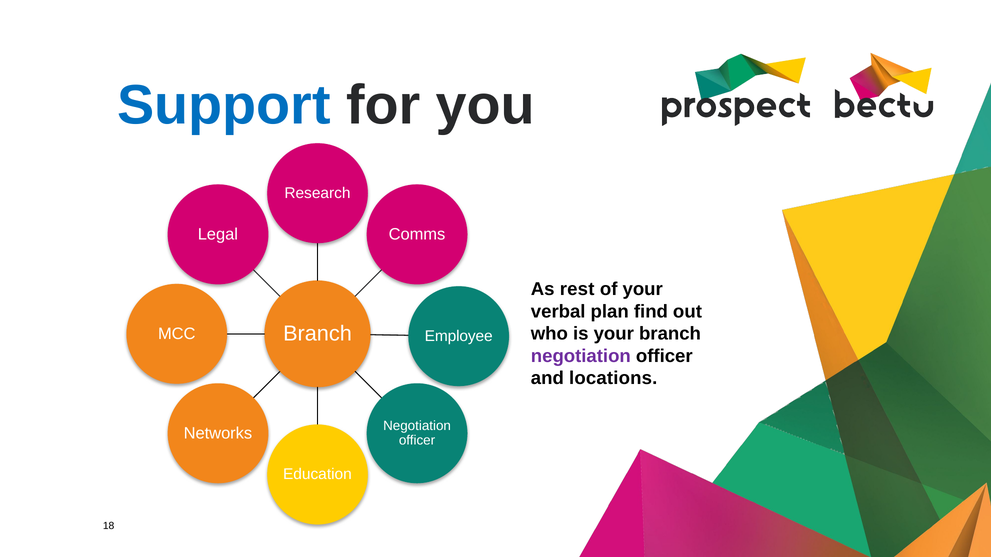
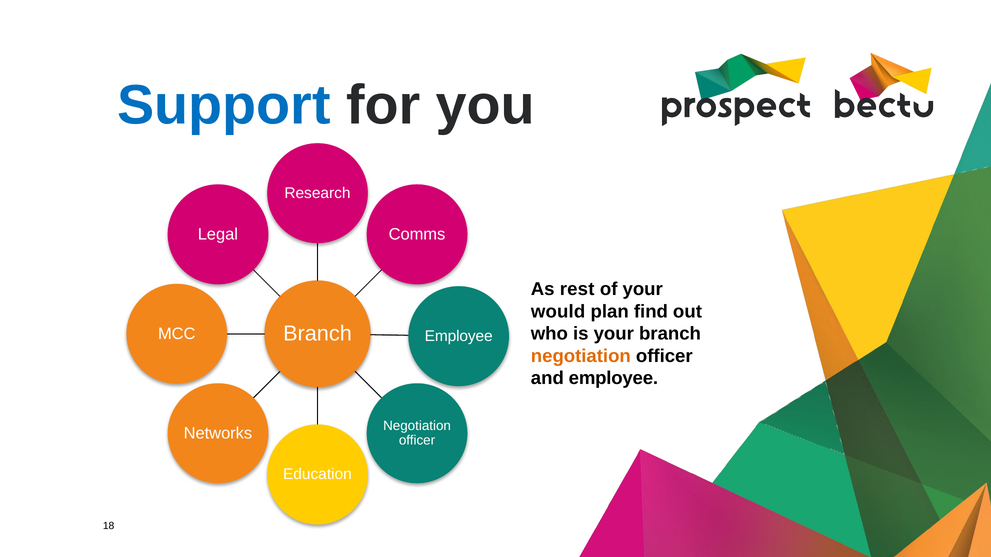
verbal: verbal -> would
negotiation at (581, 356) colour: purple -> orange
and locations: locations -> employee
